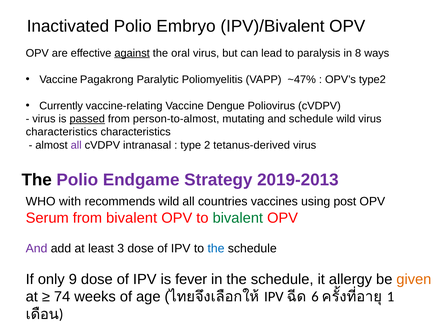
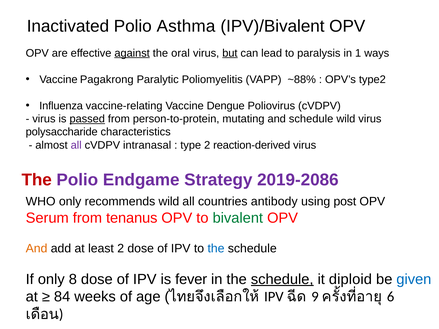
Embryo: Embryo -> Asthma
but underline: none -> present
8: 8 -> 1
~47%: ~47% -> ~88%
Currently: Currently -> Influenza
person-to-almost: person-to-almost -> person-to-protein
characteristics at (62, 132): characteristics -> polysaccharide
tetanus-derived: tetanus-derived -> reaction-derived
The at (37, 180) colour: black -> red
2019-2013: 2019-2013 -> 2019-2086
WHO with: with -> only
vaccines: vaccines -> antibody
from bivalent: bivalent -> tenanus
And at (37, 249) colour: purple -> orange
least 3: 3 -> 2
9: 9 -> 8
schedule at (282, 279) underline: none -> present
allergy: allergy -> diploid
given colour: orange -> blue
74: 74 -> 84
6: 6 -> 9
1: 1 -> 6
